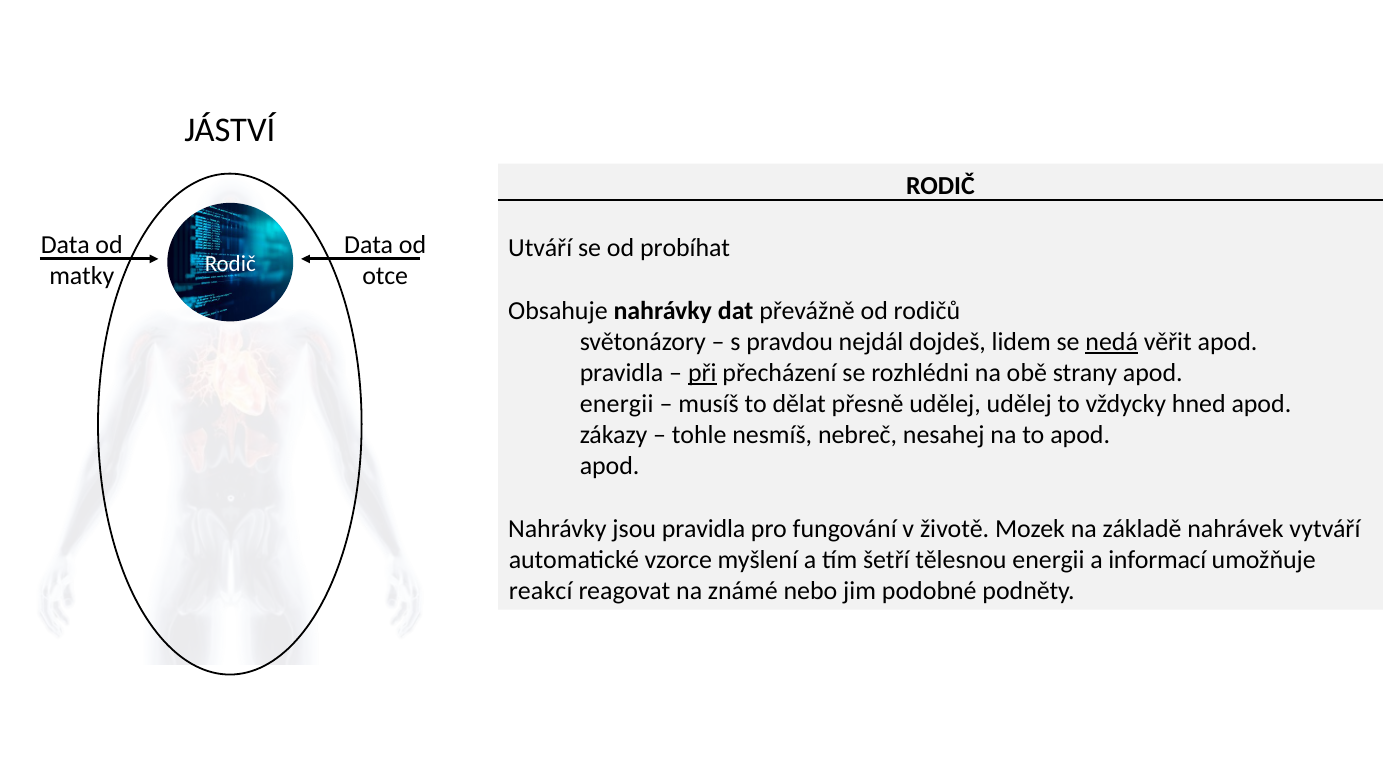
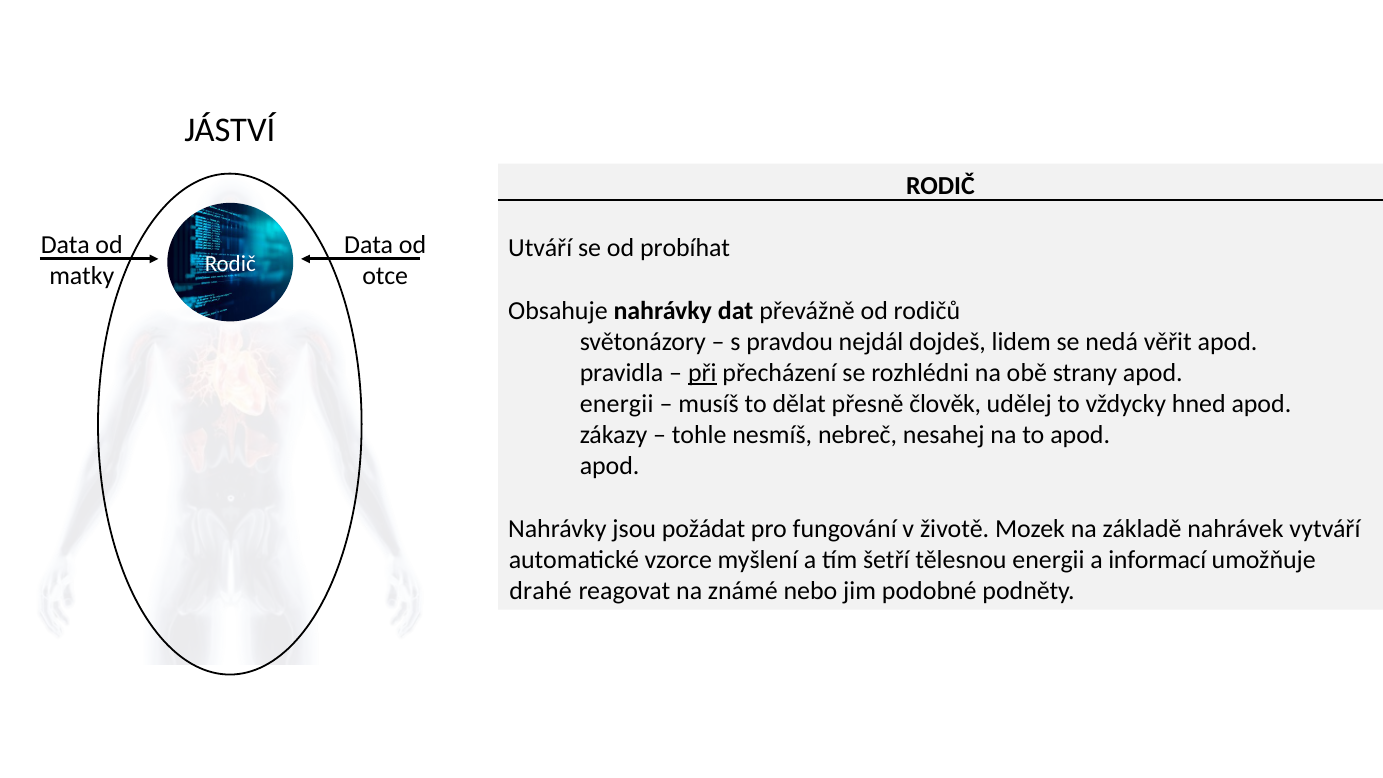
nedá underline: present -> none
přesně udělej: udělej -> člověk
jsou pravidla: pravidla -> požádat
reakcí: reakcí -> drahé
